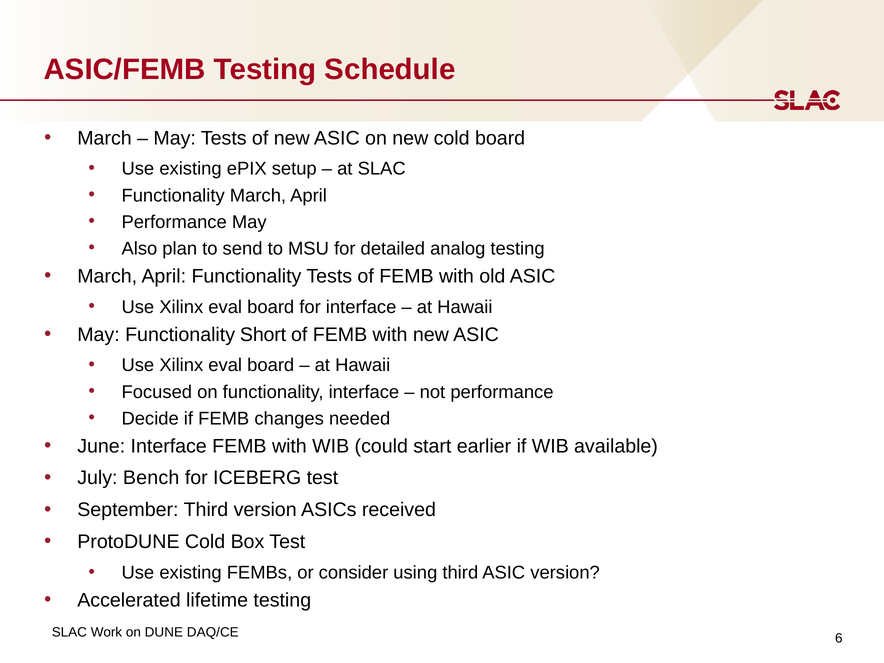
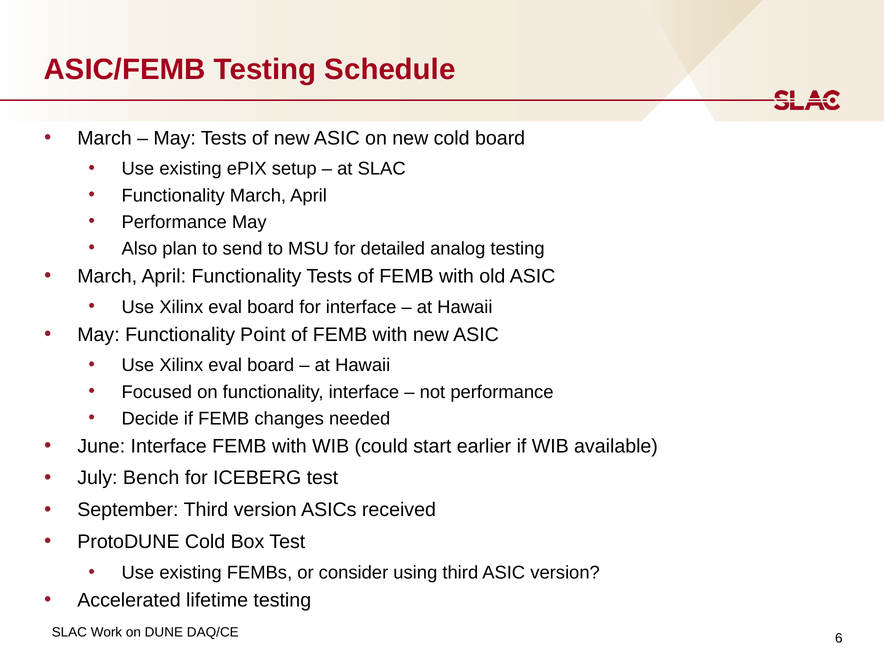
Short: Short -> Point
